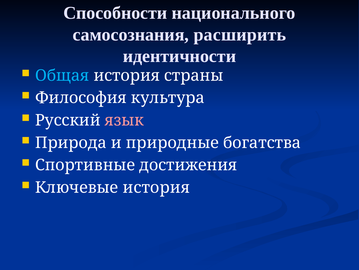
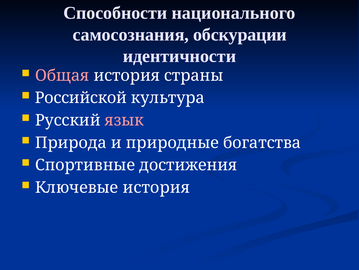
расширить: расширить -> обскурации
Общая colour: light blue -> pink
Философия: Философия -> Российской
